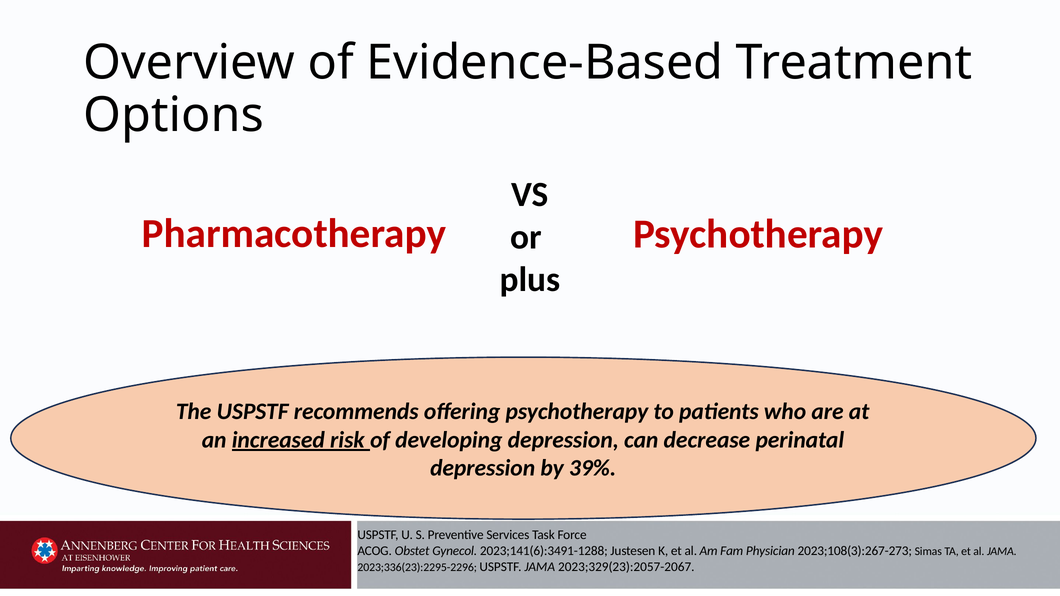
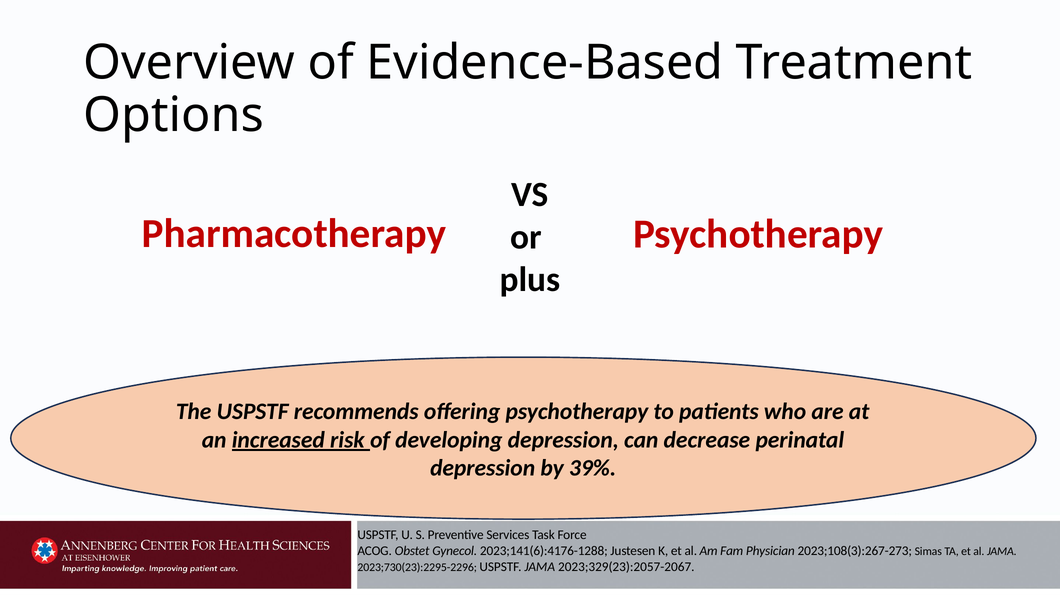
2023;141(6):3491-1288: 2023;141(6):3491-1288 -> 2023;141(6):4176-1288
2023;336(23):2295-2296: 2023;336(23):2295-2296 -> 2023;730(23):2295-2296
